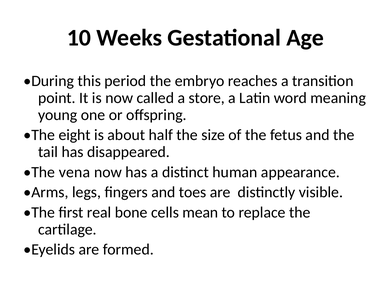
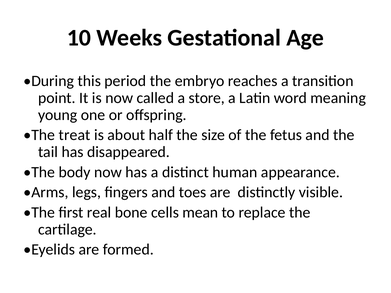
eight: eight -> treat
vena: vena -> body
